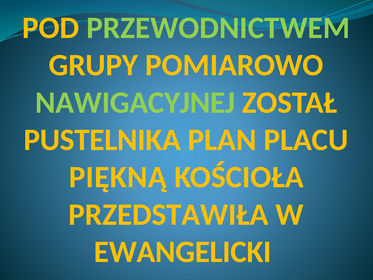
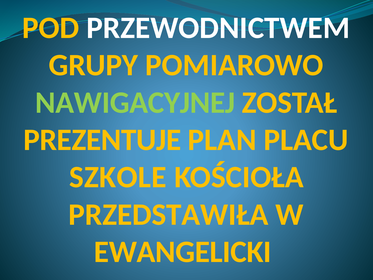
PRZEWODNICTWEM colour: light green -> white
PUSTELNIKA: PUSTELNIKA -> PREZENTUJE
PIĘKNĄ: PIĘKNĄ -> SZKOLE
